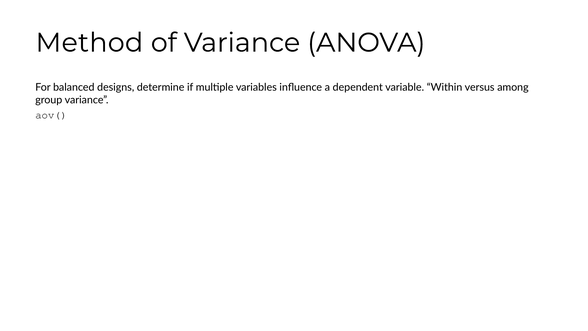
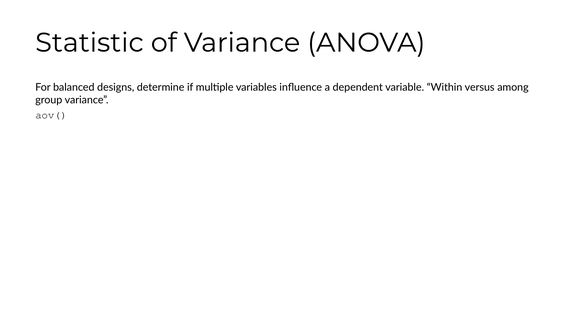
Method: Method -> Statistic
